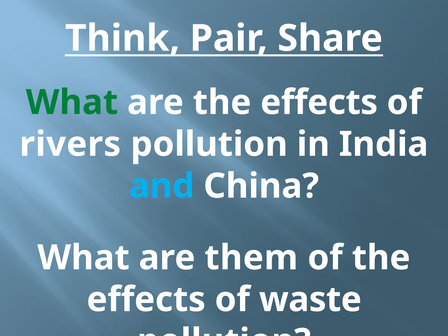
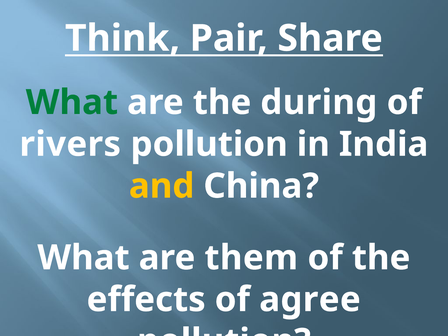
are the effects: effects -> during
and colour: light blue -> yellow
waste: waste -> agree
